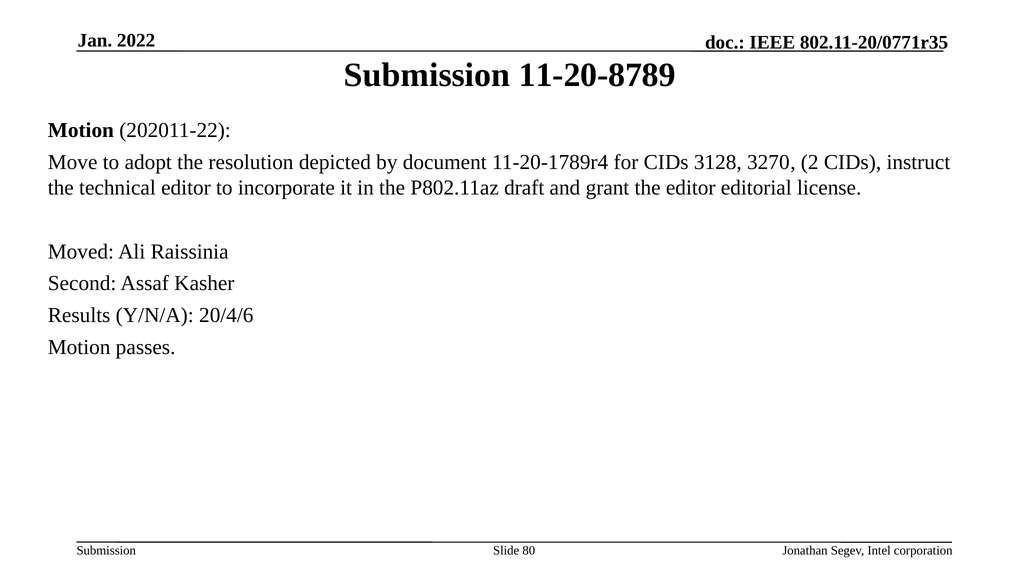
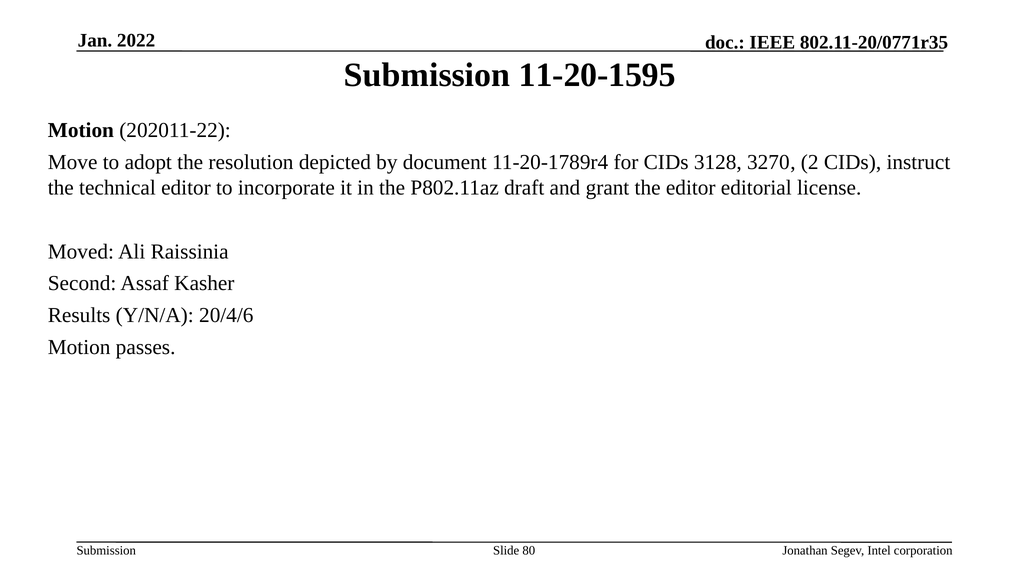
11-20-8789: 11-20-8789 -> 11-20-1595
